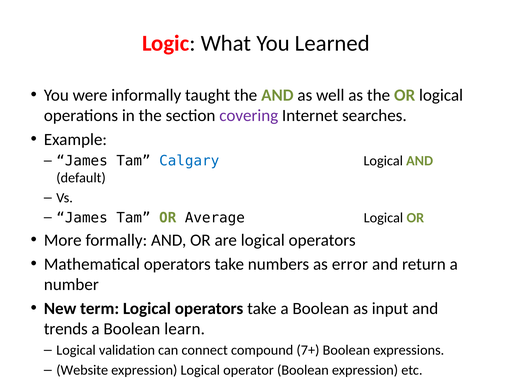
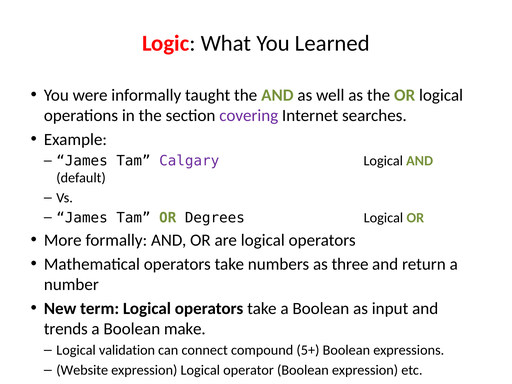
Calgary colour: blue -> purple
Average: Average -> Degrees
error: error -> three
learn: learn -> make
7+: 7+ -> 5+
